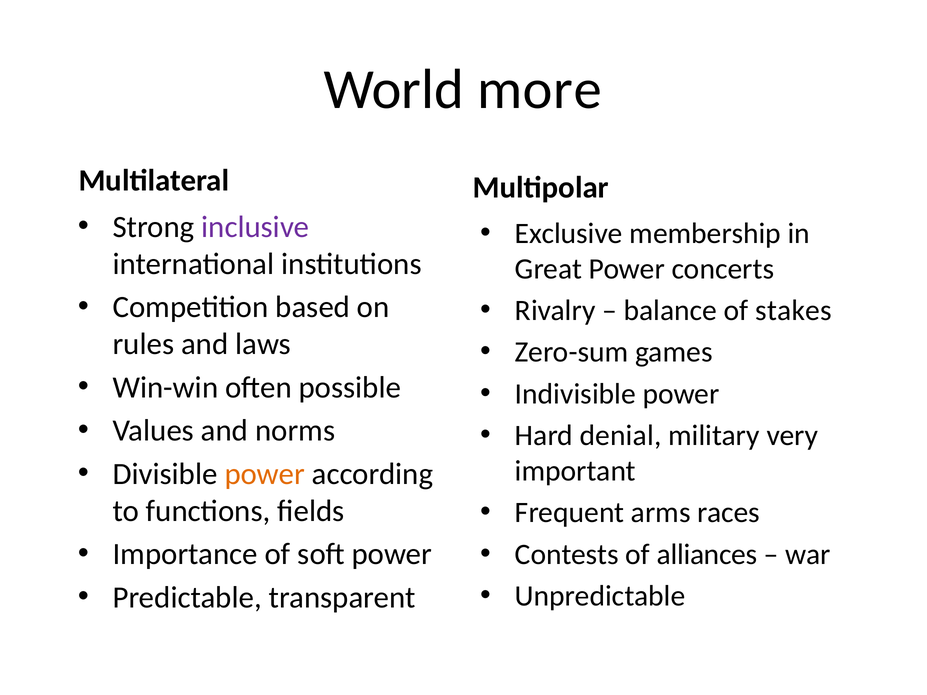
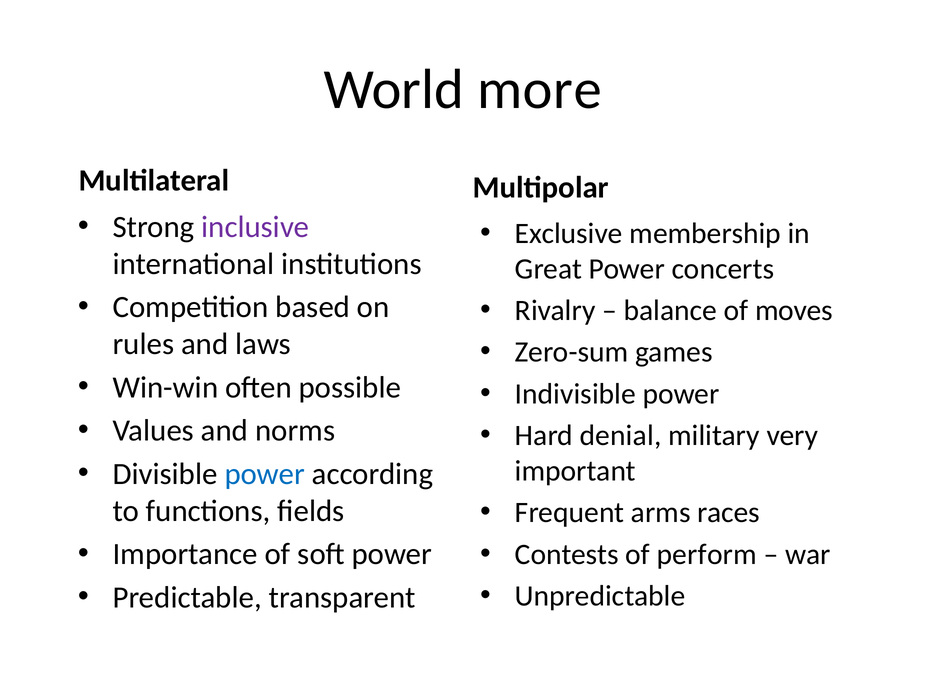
stakes: stakes -> moves
power at (265, 474) colour: orange -> blue
alliances: alliances -> perform
